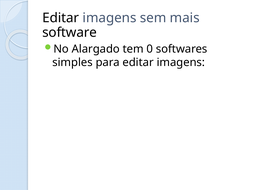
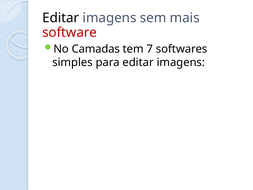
software colour: black -> red
Alargado: Alargado -> Camadas
0: 0 -> 7
